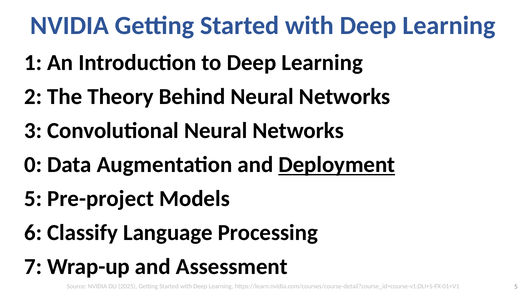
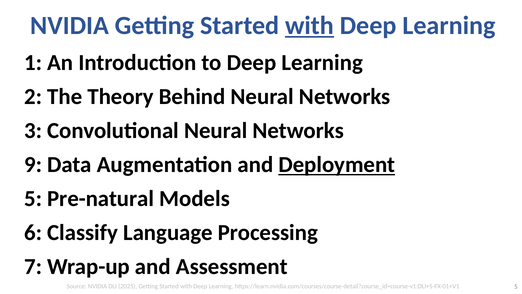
with at (310, 25) underline: none -> present
0: 0 -> 9
Pre-project: Pre-project -> Pre-natural
